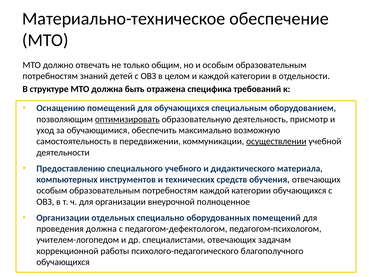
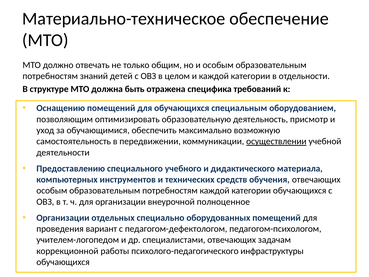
оптимизировать underline: present -> none
проведения должна: должна -> вариант
благополучного: благополучного -> инфраструктуры
